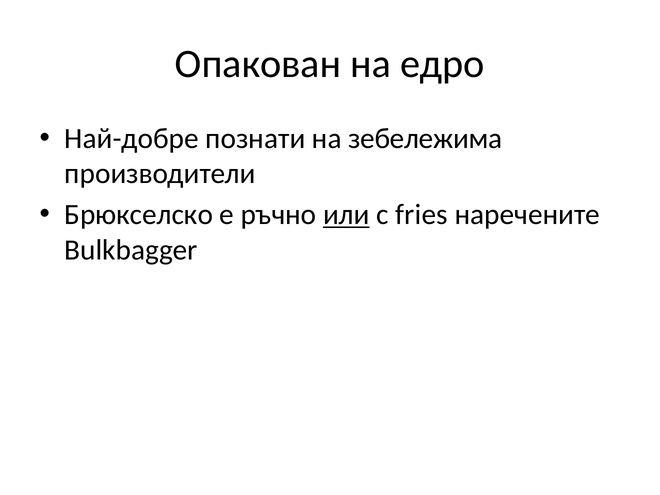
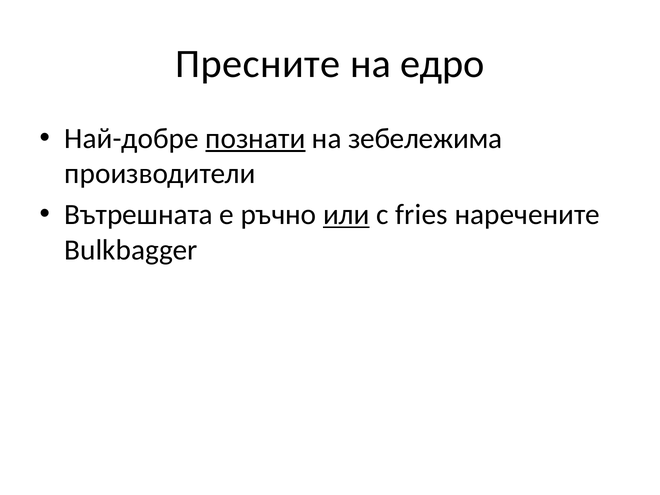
Опакован: Опакован -> Пресните
познати underline: none -> present
Брюкселско: Брюкселско -> Вътрешната
